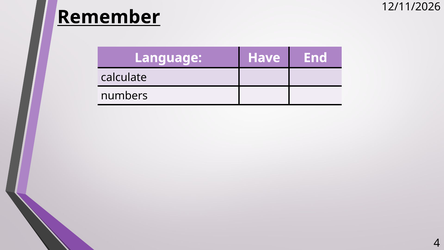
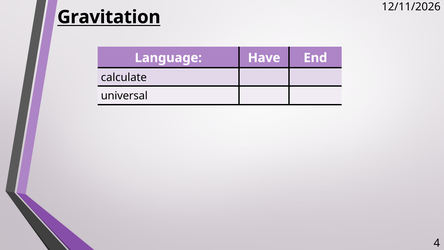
Remember: Remember -> Gravitation
numbers: numbers -> universal
